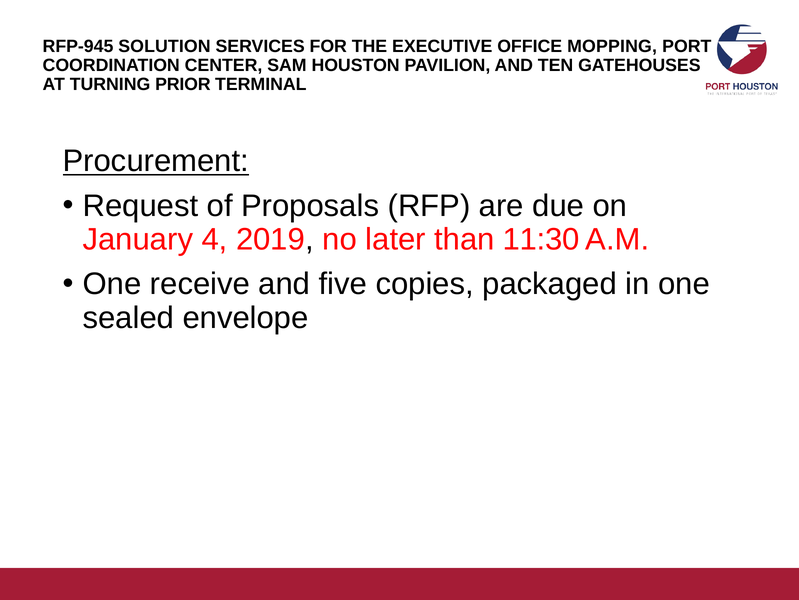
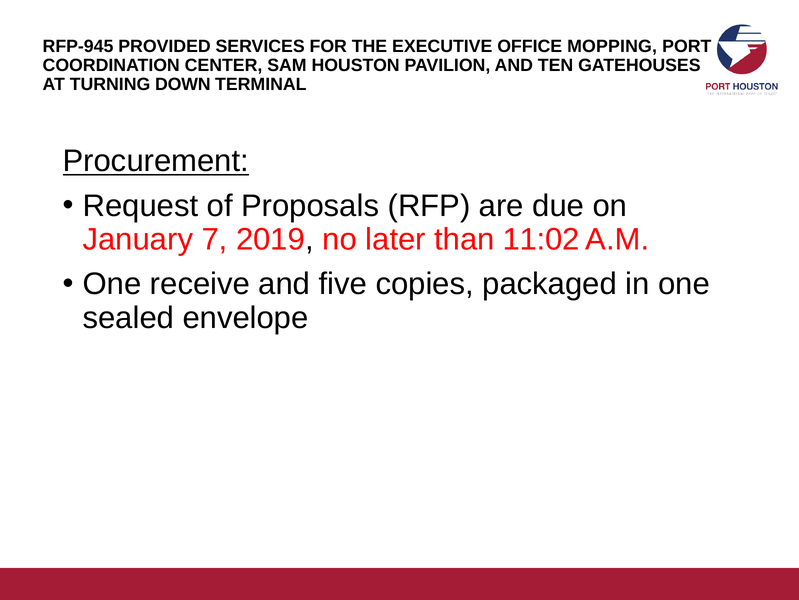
SOLUTION: SOLUTION -> PROVIDED
PRIOR: PRIOR -> DOWN
4: 4 -> 7
11:30: 11:30 -> 11:02
